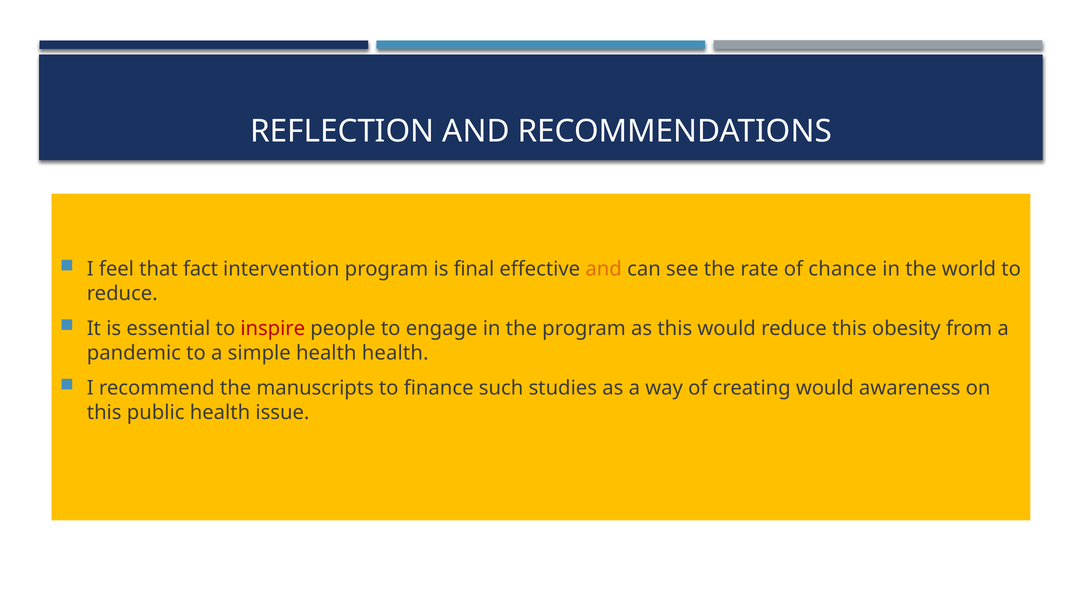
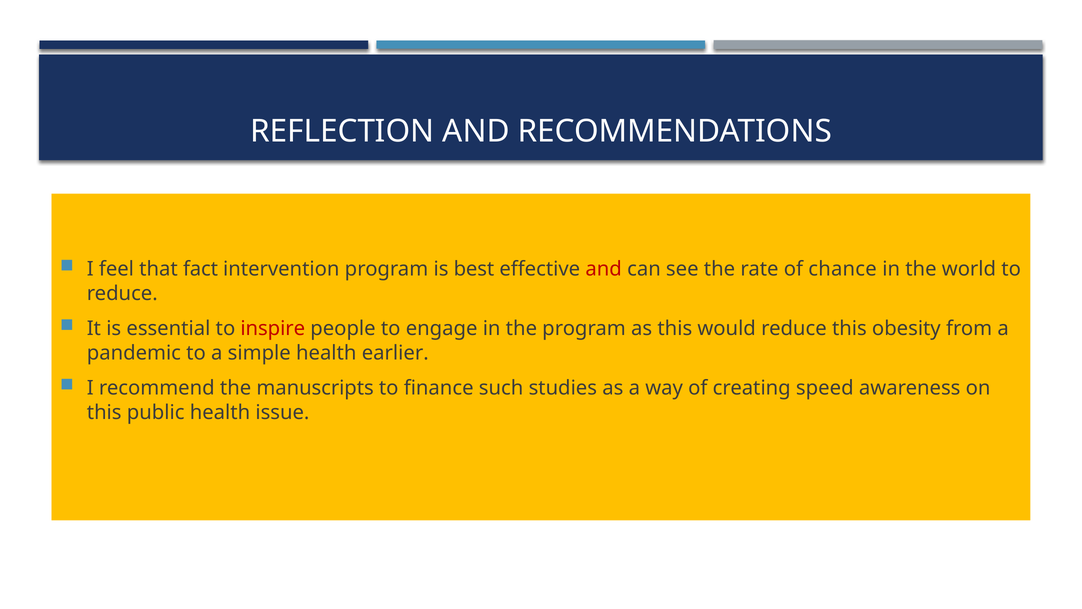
final: final -> best
and at (604, 269) colour: orange -> red
health health: health -> earlier
creating would: would -> speed
